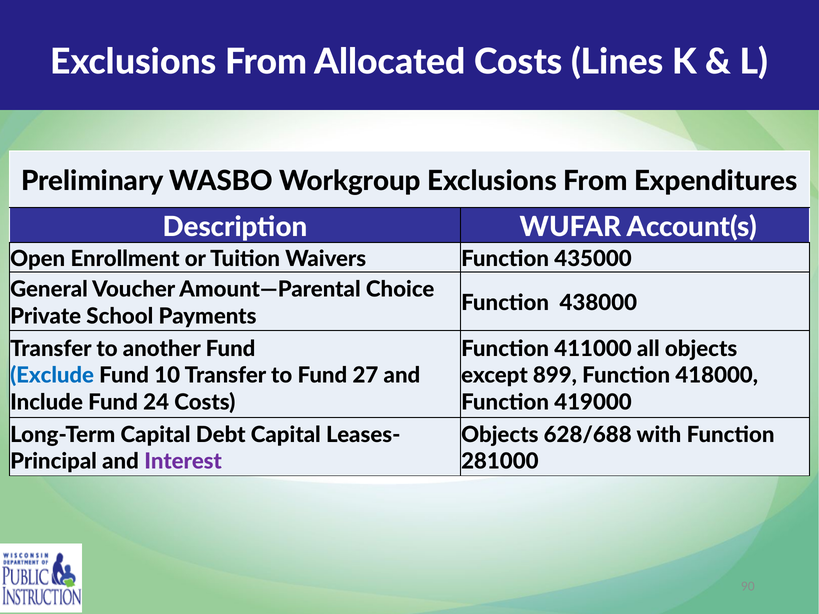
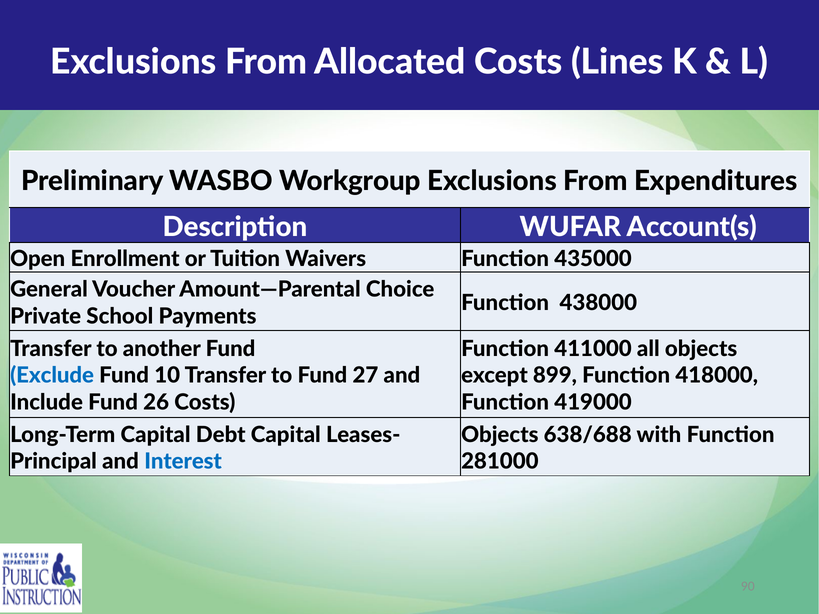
24: 24 -> 26
628/688: 628/688 -> 638/688
Interest colour: purple -> blue
